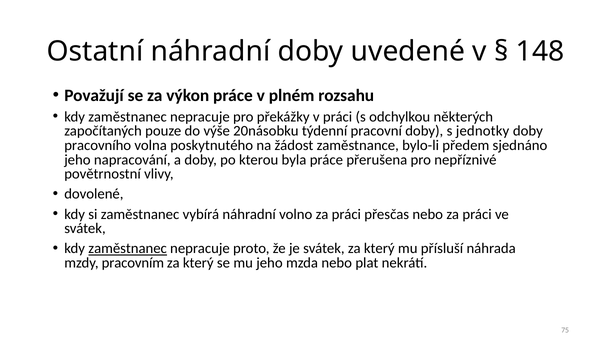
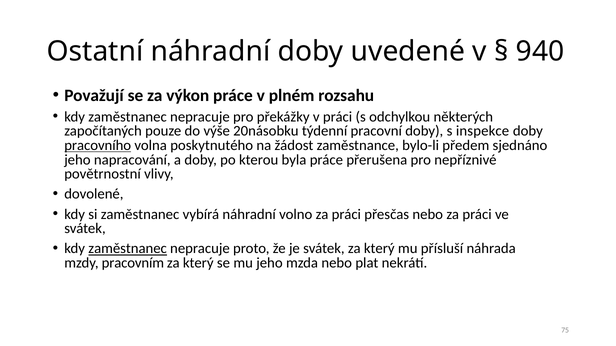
148: 148 -> 940
jednotky: jednotky -> inspekce
pracovního underline: none -> present
